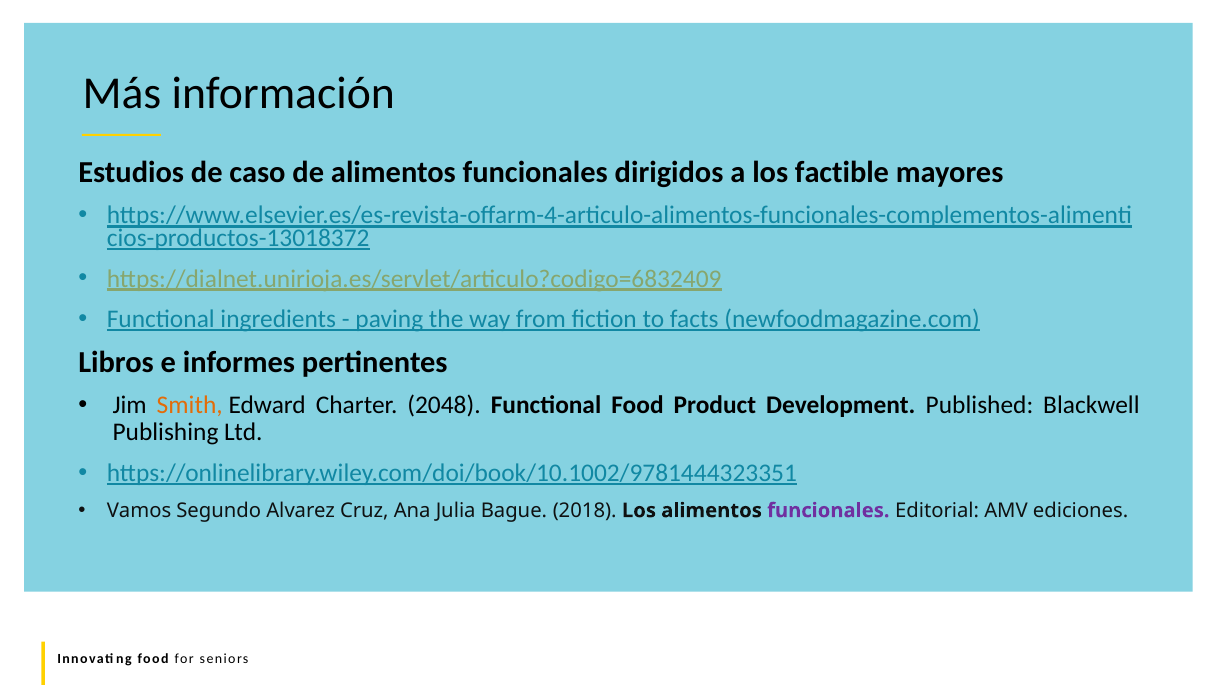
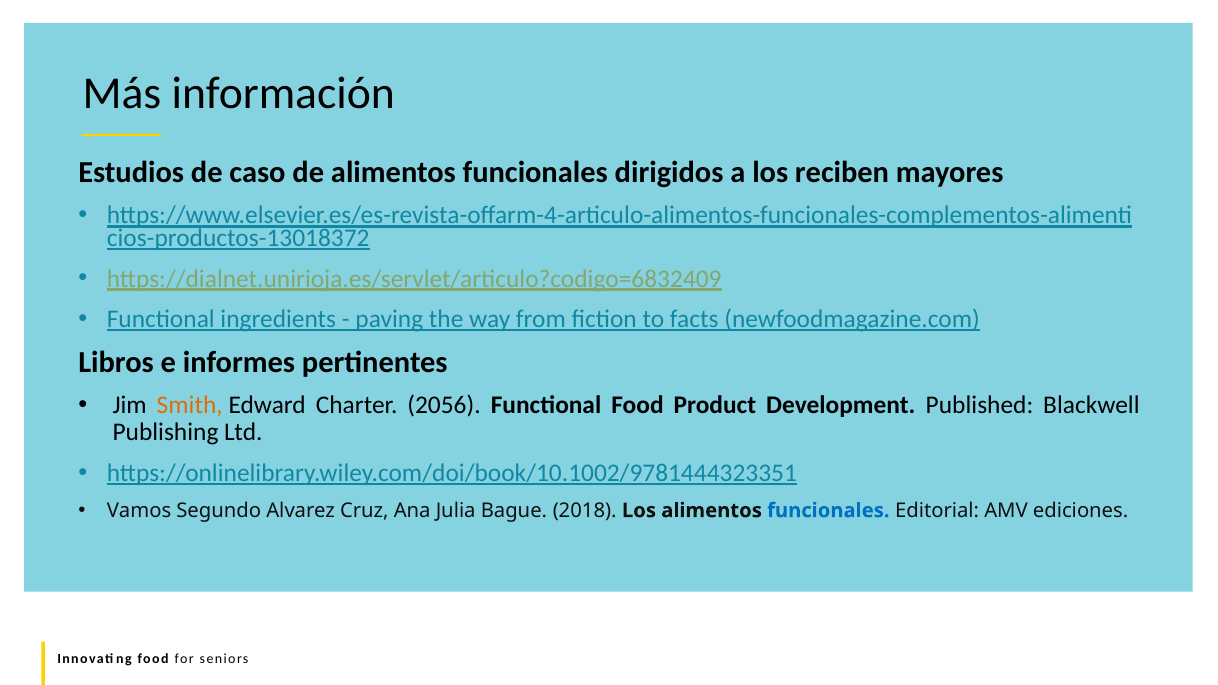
factible: factible -> reciben
2048: 2048 -> 2056
funcionales at (828, 511) colour: purple -> blue
